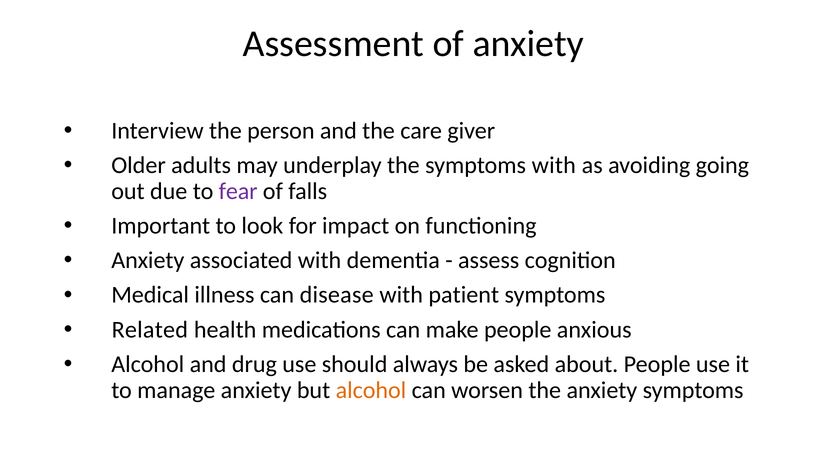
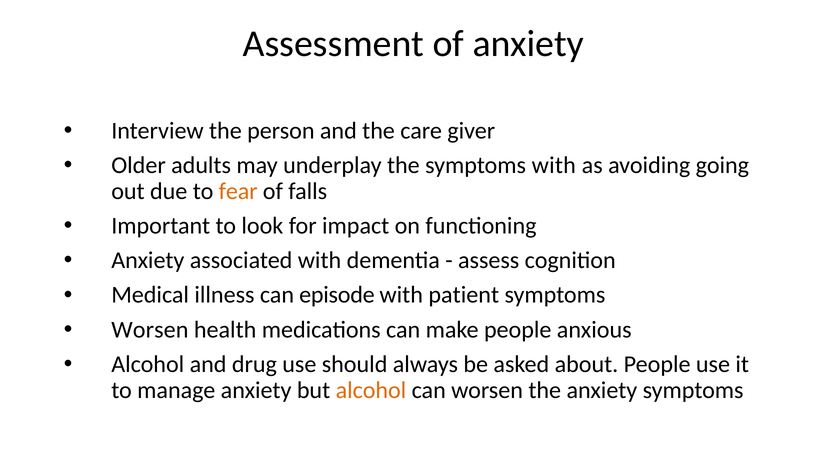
fear colour: purple -> orange
disease: disease -> episode
Related at (150, 330): Related -> Worsen
